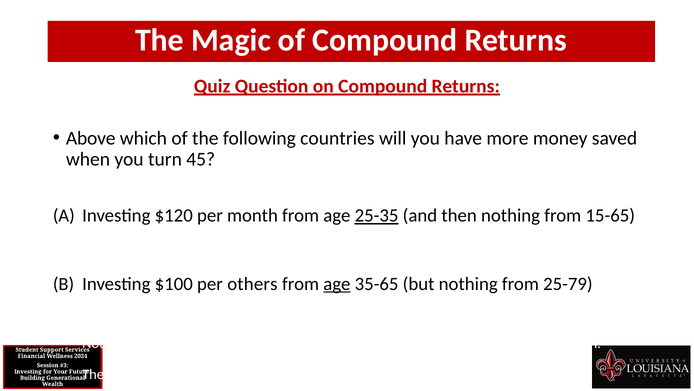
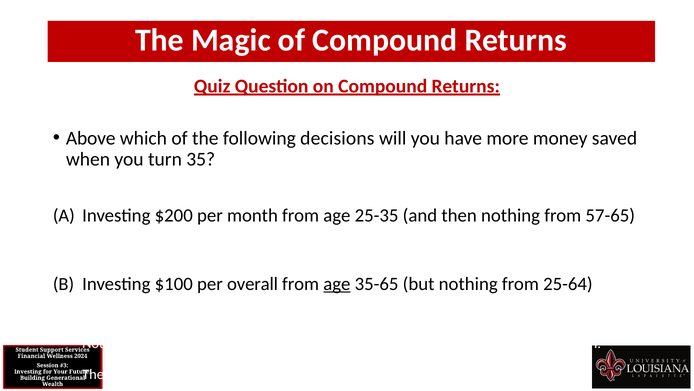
countries: countries -> decisions
45: 45 -> 35
$120: $120 -> $200
25-35 underline: present -> none
15-65: 15-65 -> 57-65
others: others -> overall
25-79: 25-79 -> 25-64
